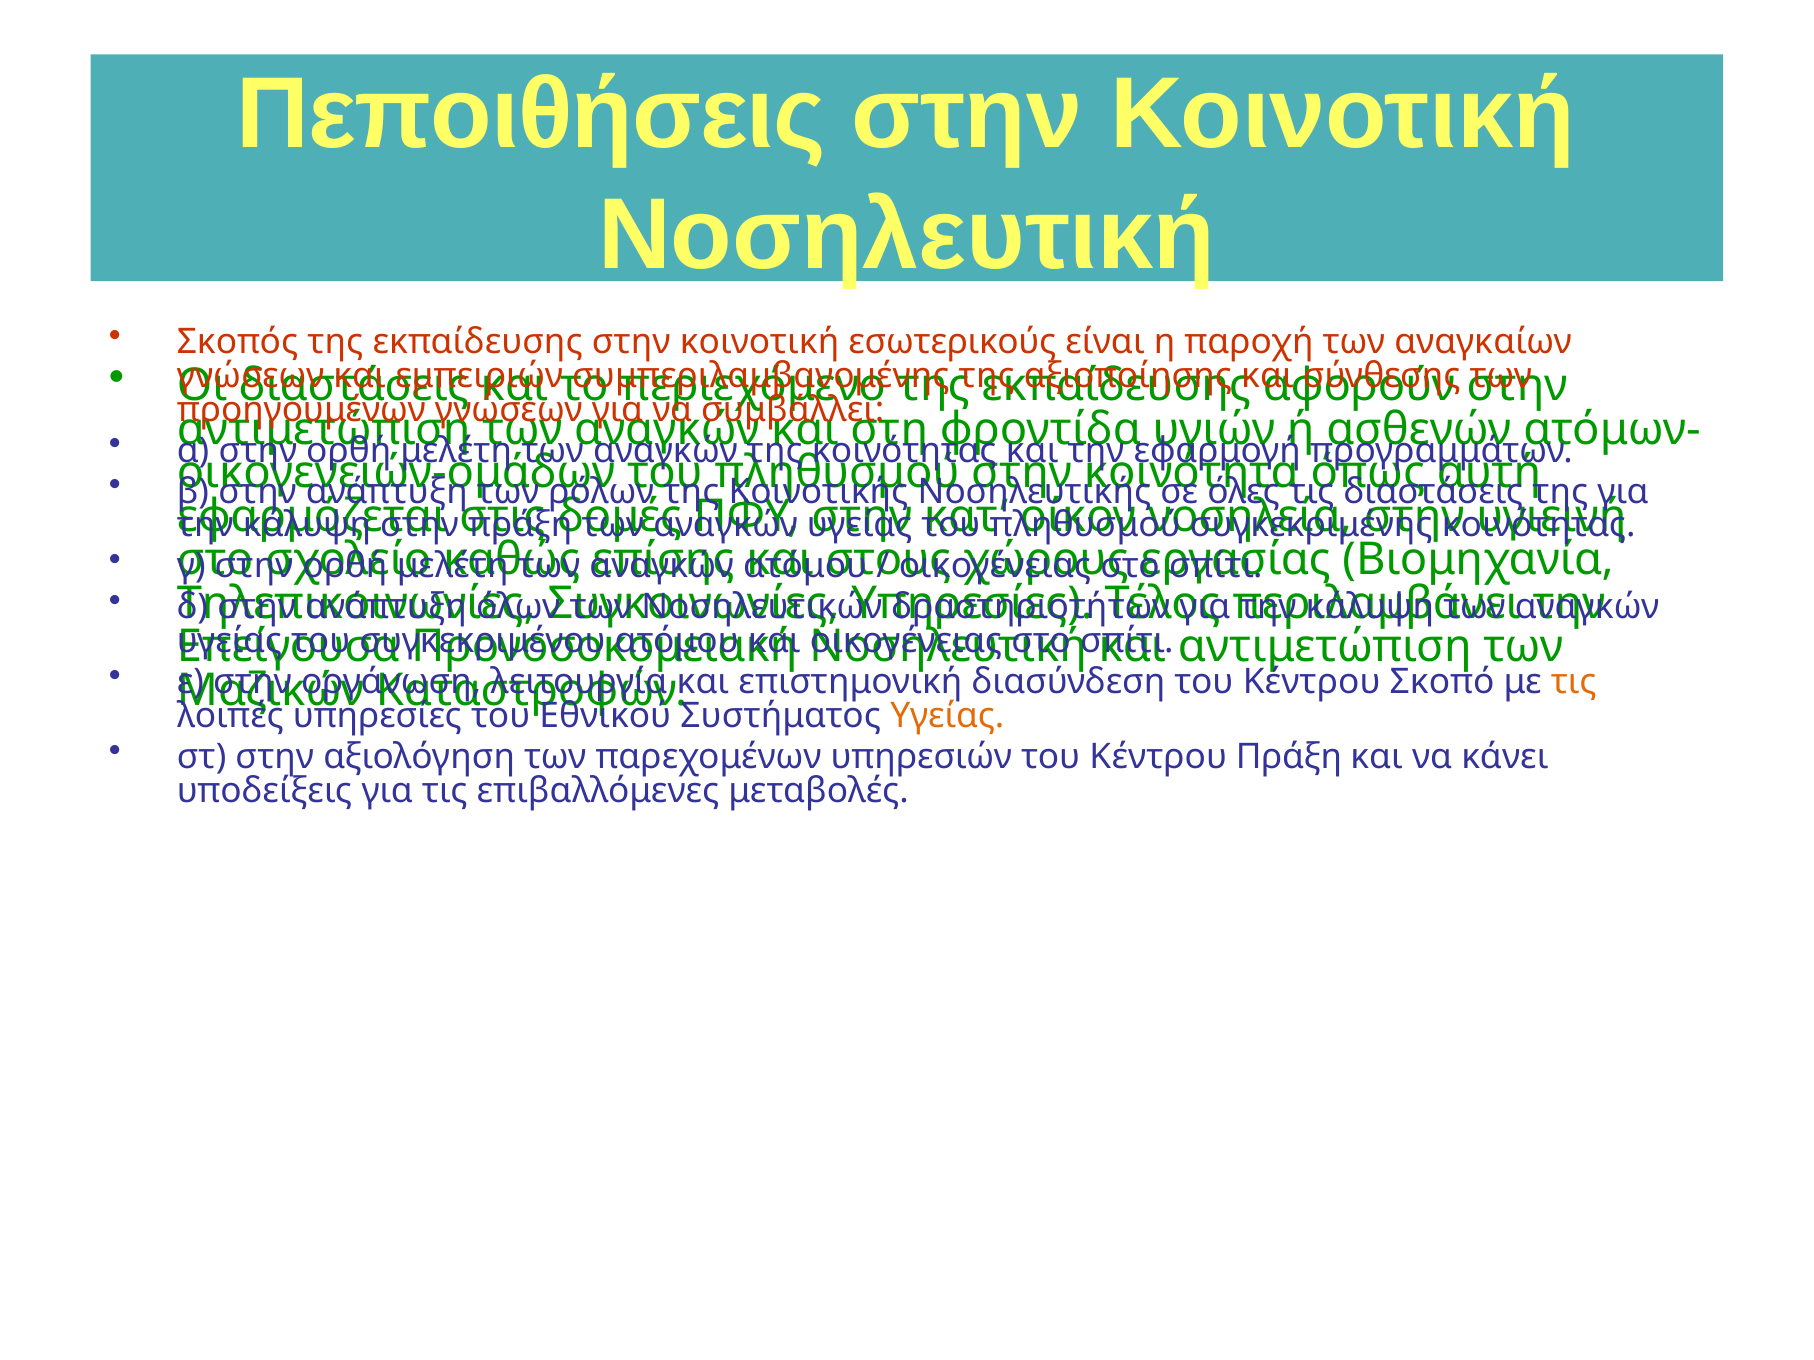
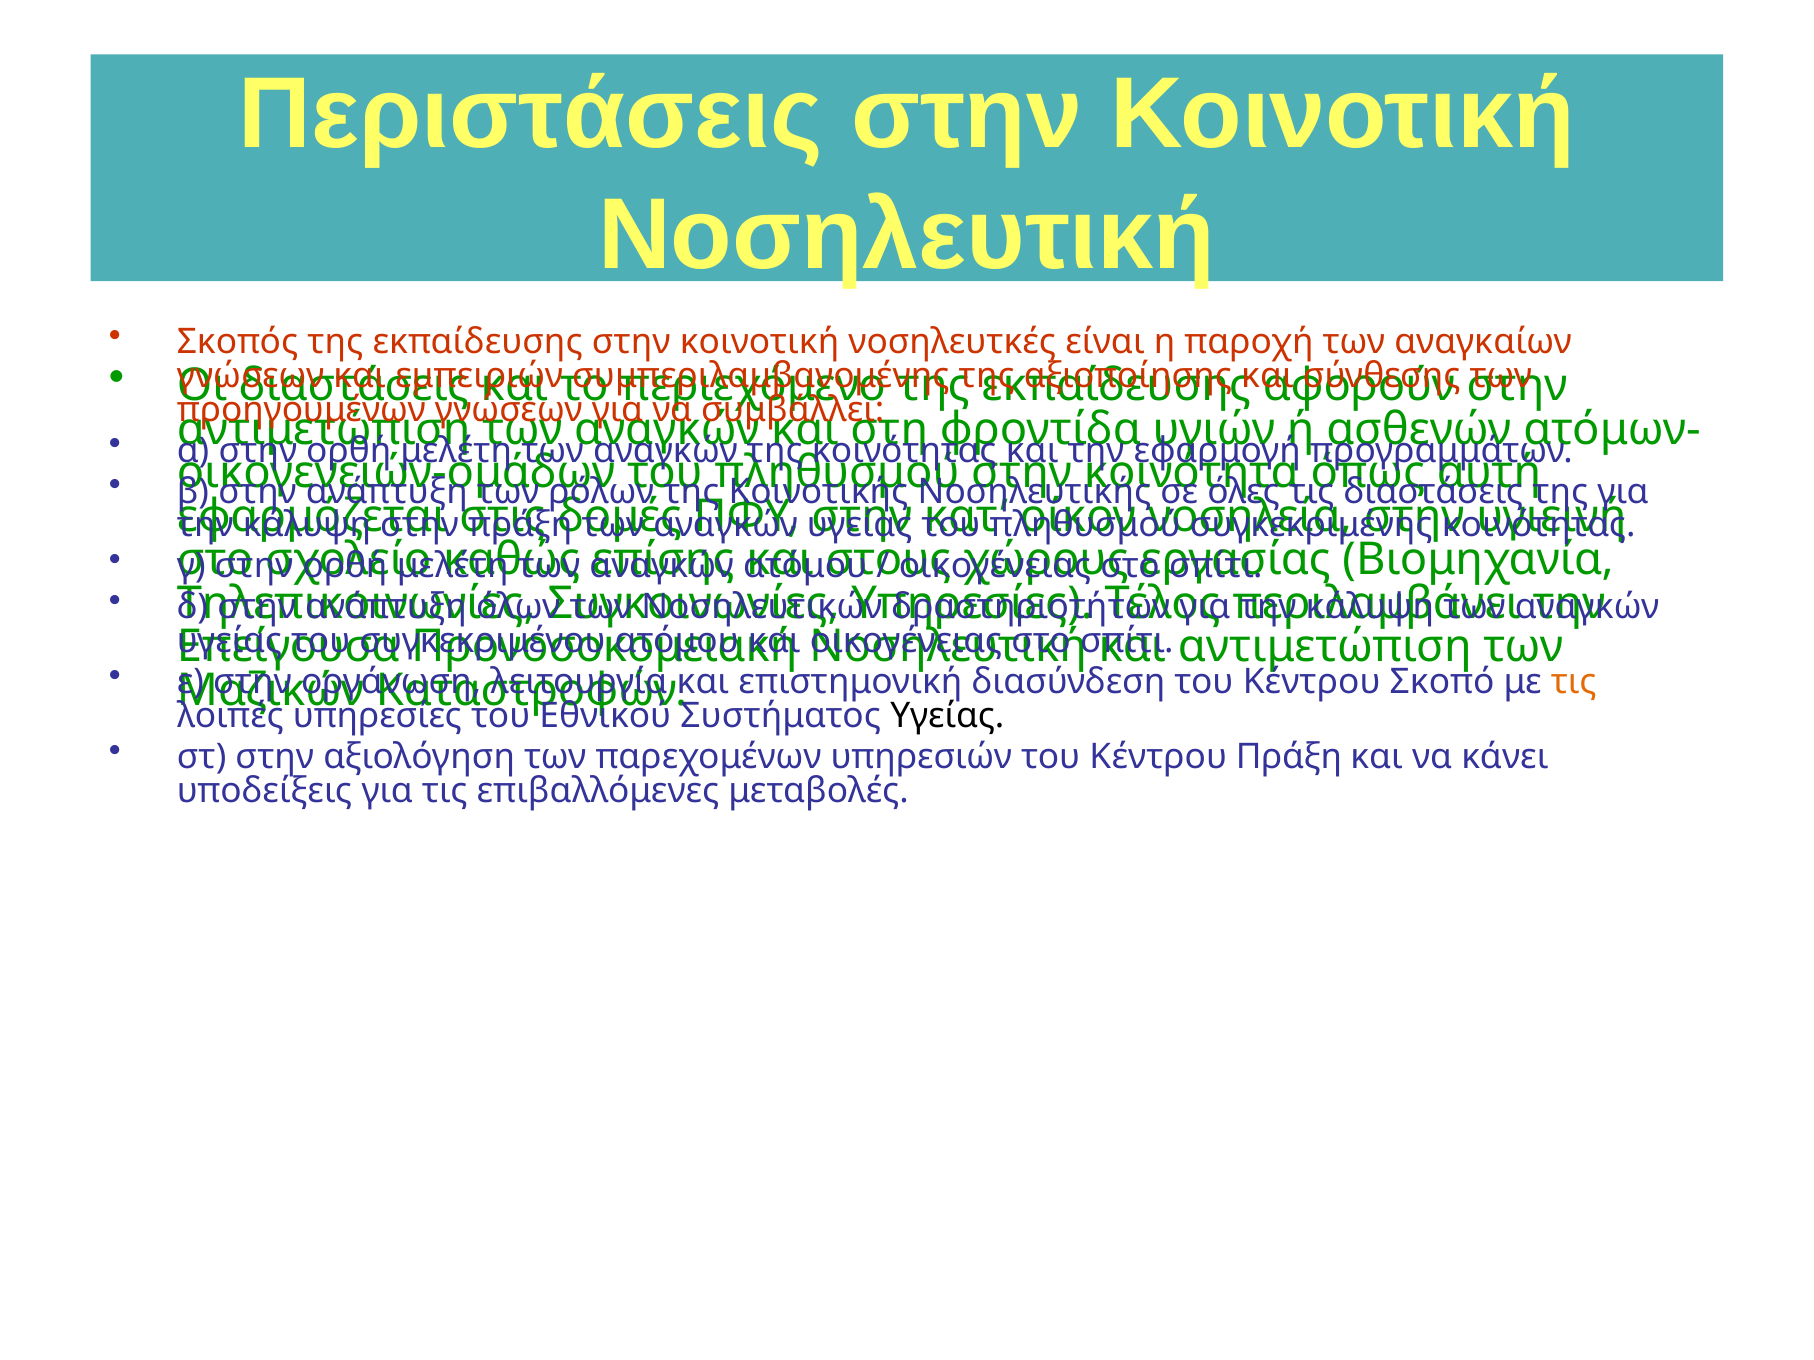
Πεποιθήσεις: Πεποιθήσεις -> Περιστάσεις
εσωτερικούς: εσωτερικούς -> νοσηλευτκές
Υγείας at (947, 716) colour: orange -> black
